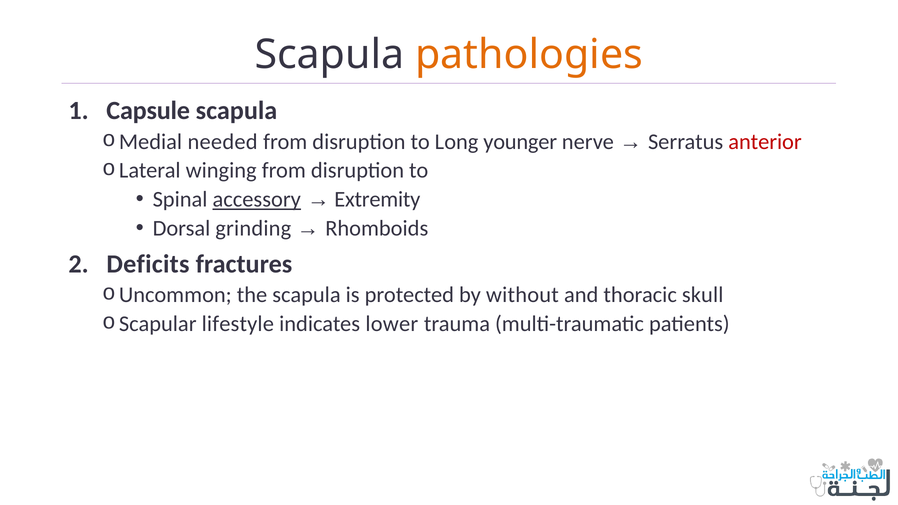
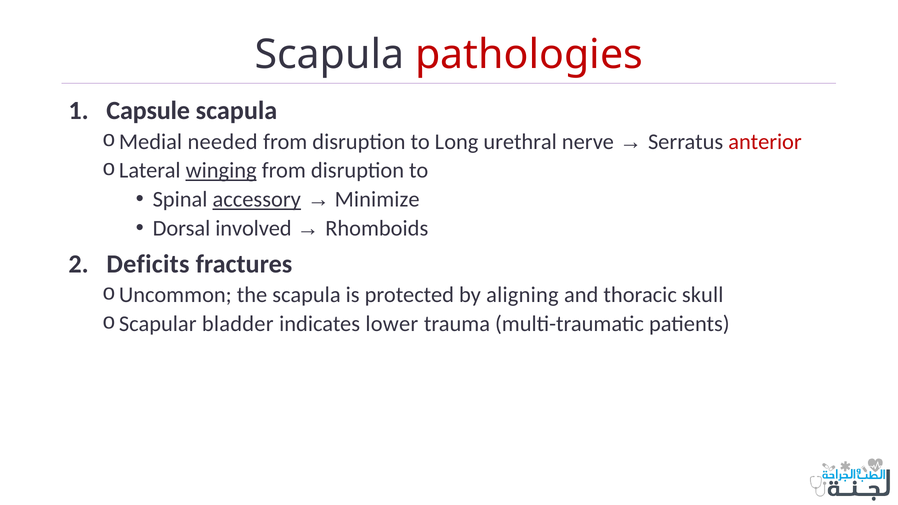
pathologies colour: orange -> red
younger: younger -> urethral
winging underline: none -> present
Extremity: Extremity -> Minimize
grinding: grinding -> involved
without: without -> aligning
lifestyle: lifestyle -> bladder
